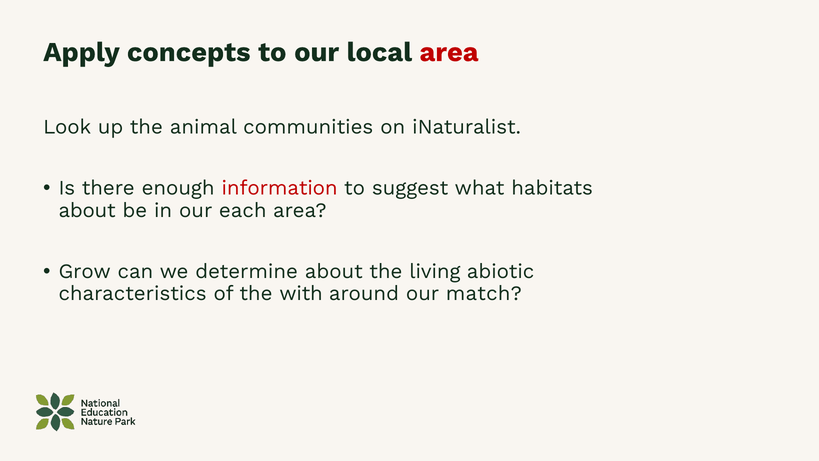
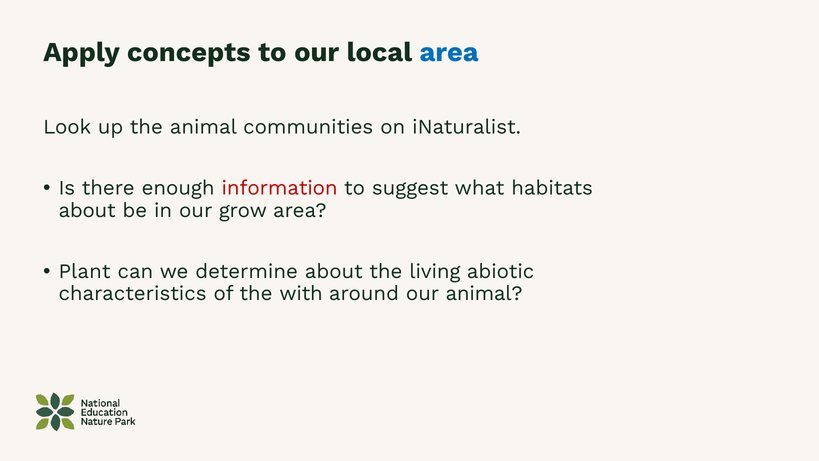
area at (449, 52) colour: red -> blue
each: each -> grow
Grow: Grow -> Plant
our match: match -> animal
